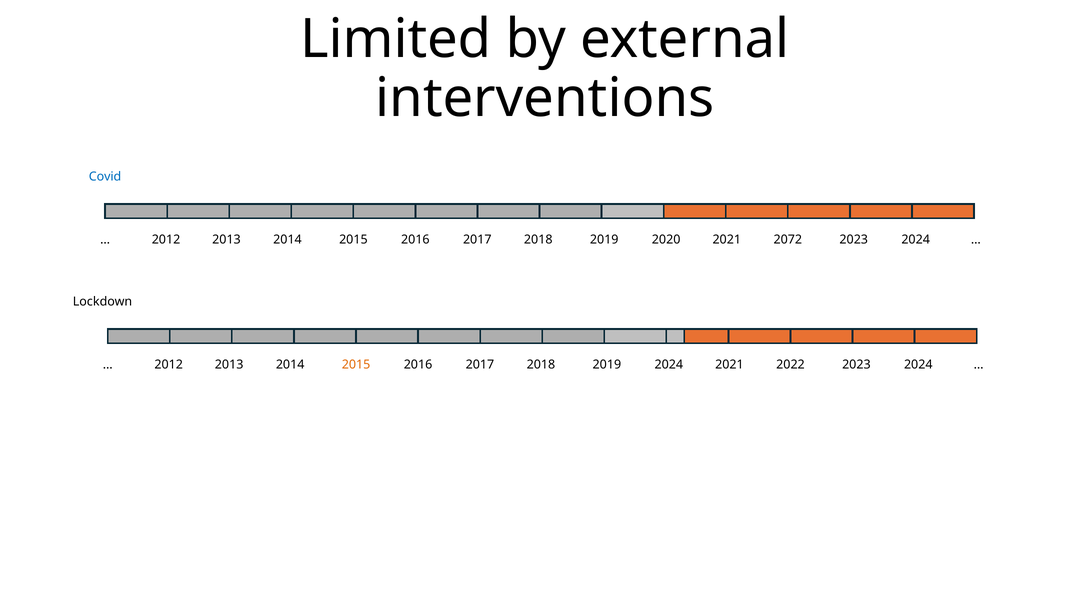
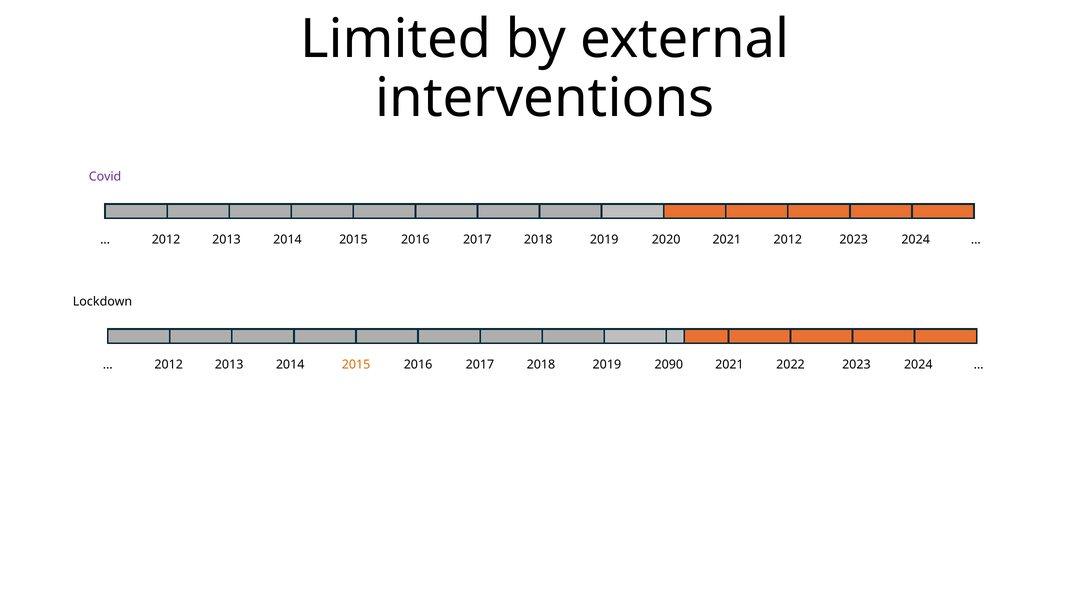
Covid colour: blue -> purple
2072 at (788, 240): 2072 -> 2012
2024 at (669, 365): 2024 -> 2090
